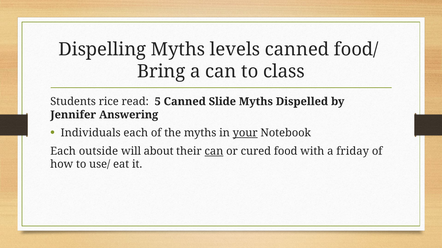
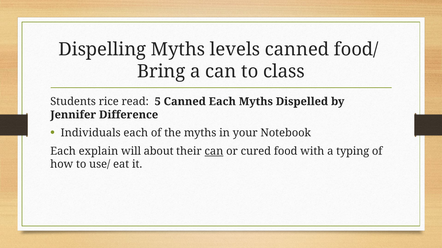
Canned Slide: Slide -> Each
Answering: Answering -> Difference
your underline: present -> none
outside: outside -> explain
friday: friday -> typing
